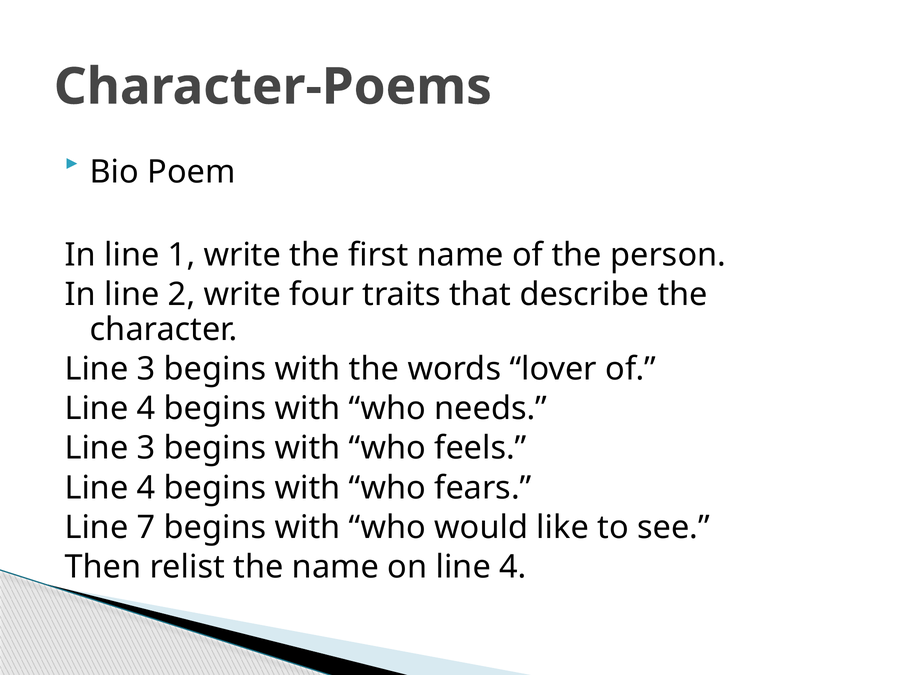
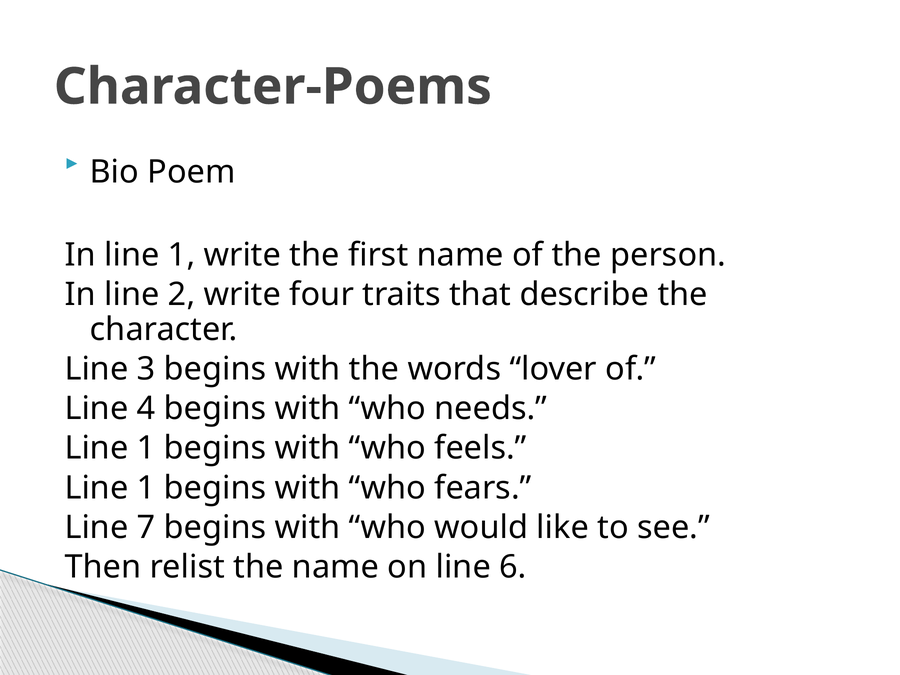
3 at (146, 448): 3 -> 1
4 at (146, 488): 4 -> 1
on line 4: 4 -> 6
